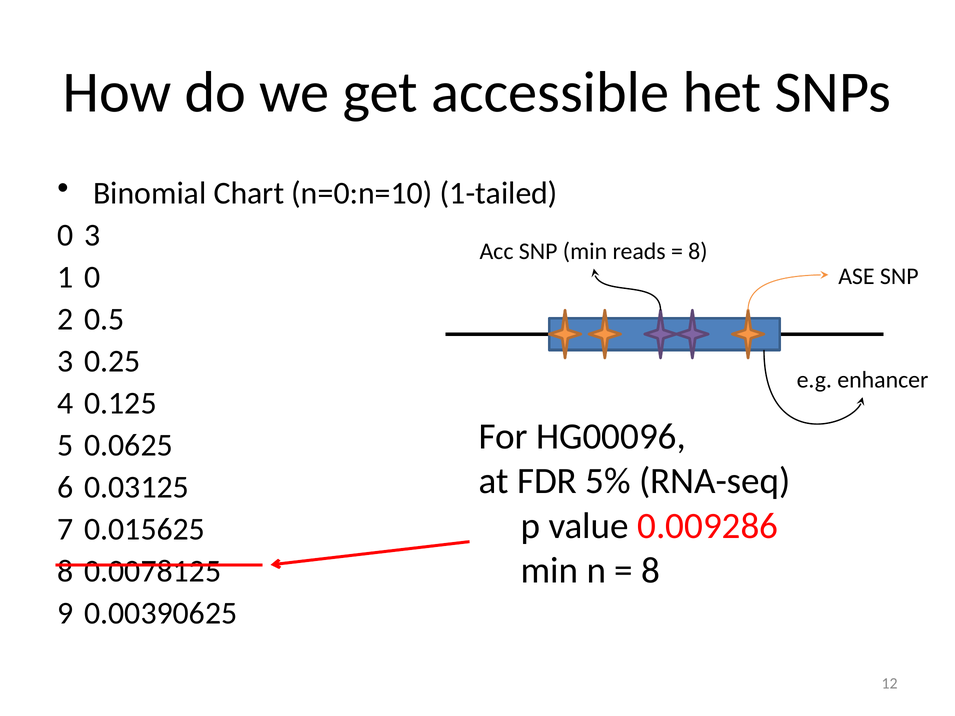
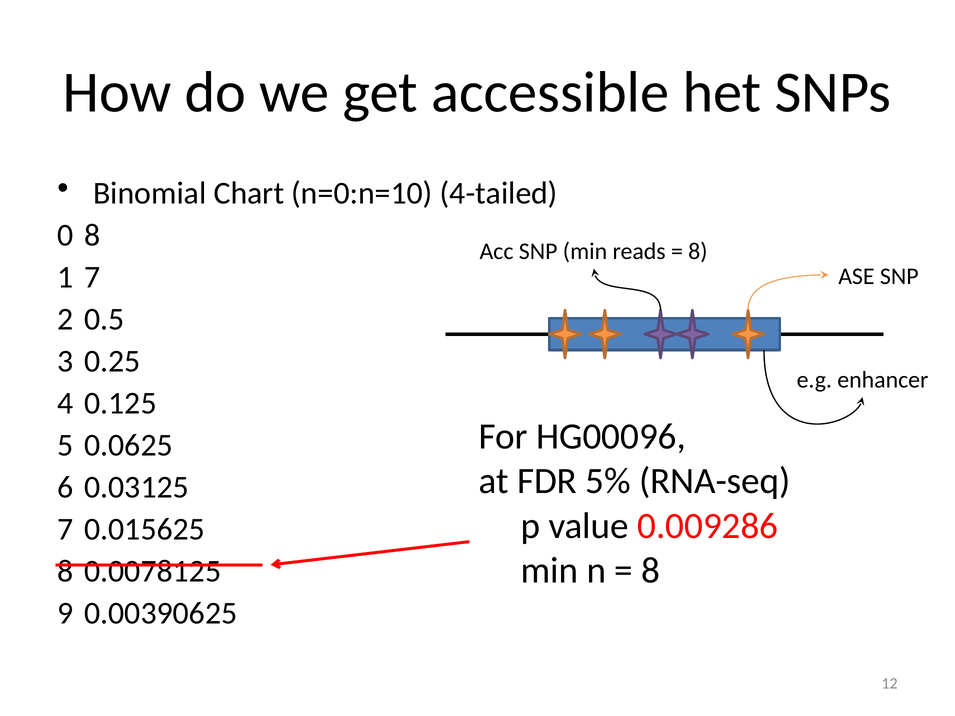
1-tailed: 1-tailed -> 4-tailed
0 3: 3 -> 8
1 0: 0 -> 7
